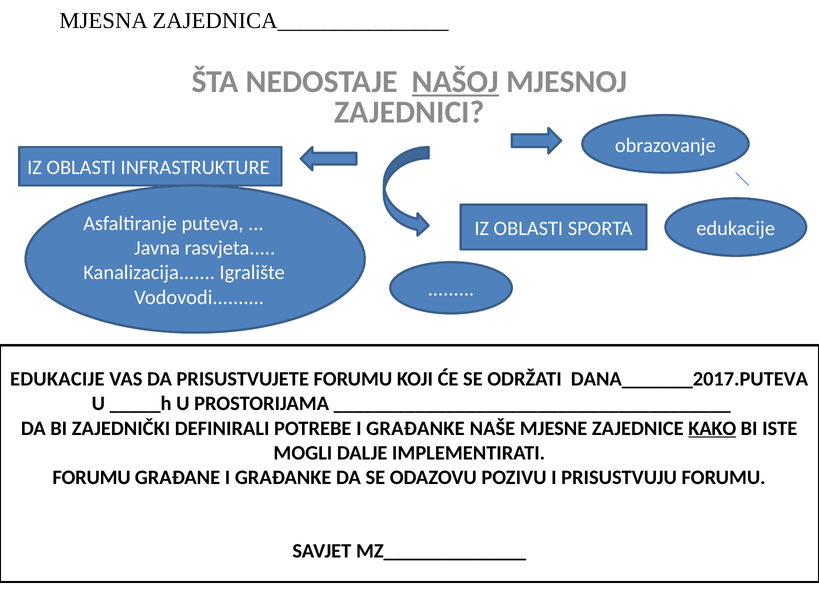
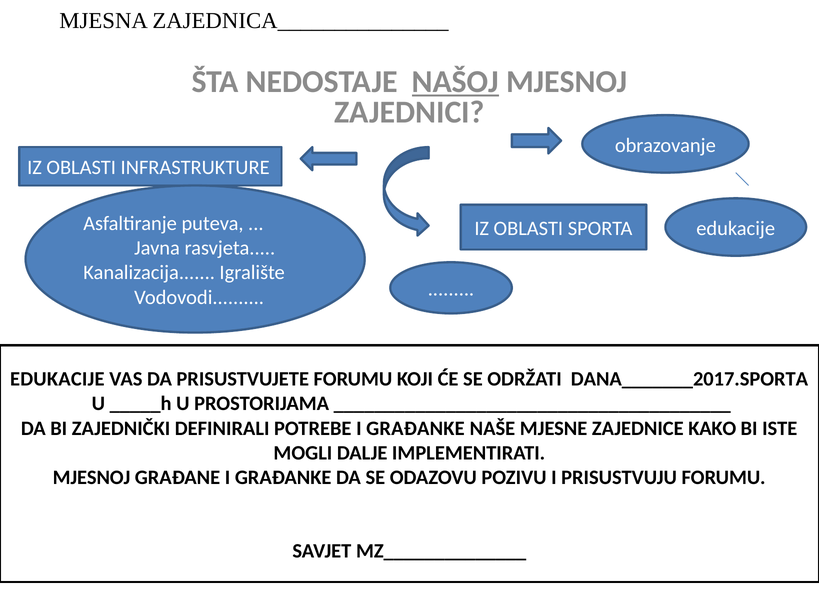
DANA_______2017.PUTEVA: DANA_______2017.PUTEVA -> DANA_______2017.SPORTA
KAKO underline: present -> none
FORUMU at (92, 478): FORUMU -> MJESNOJ
